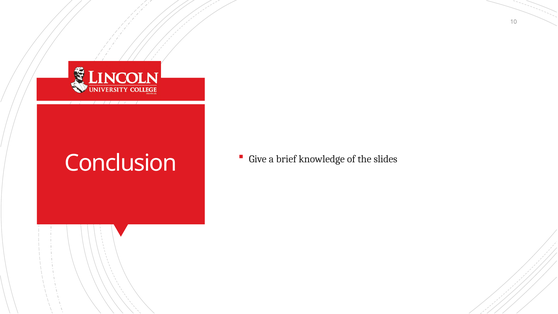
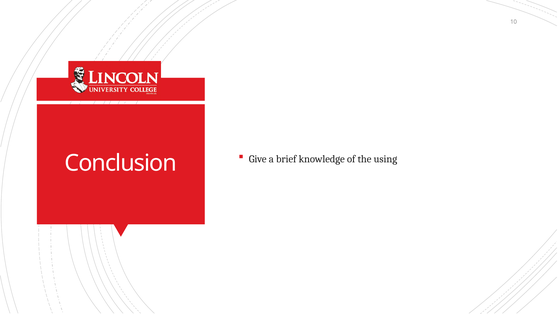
slides: slides -> using
